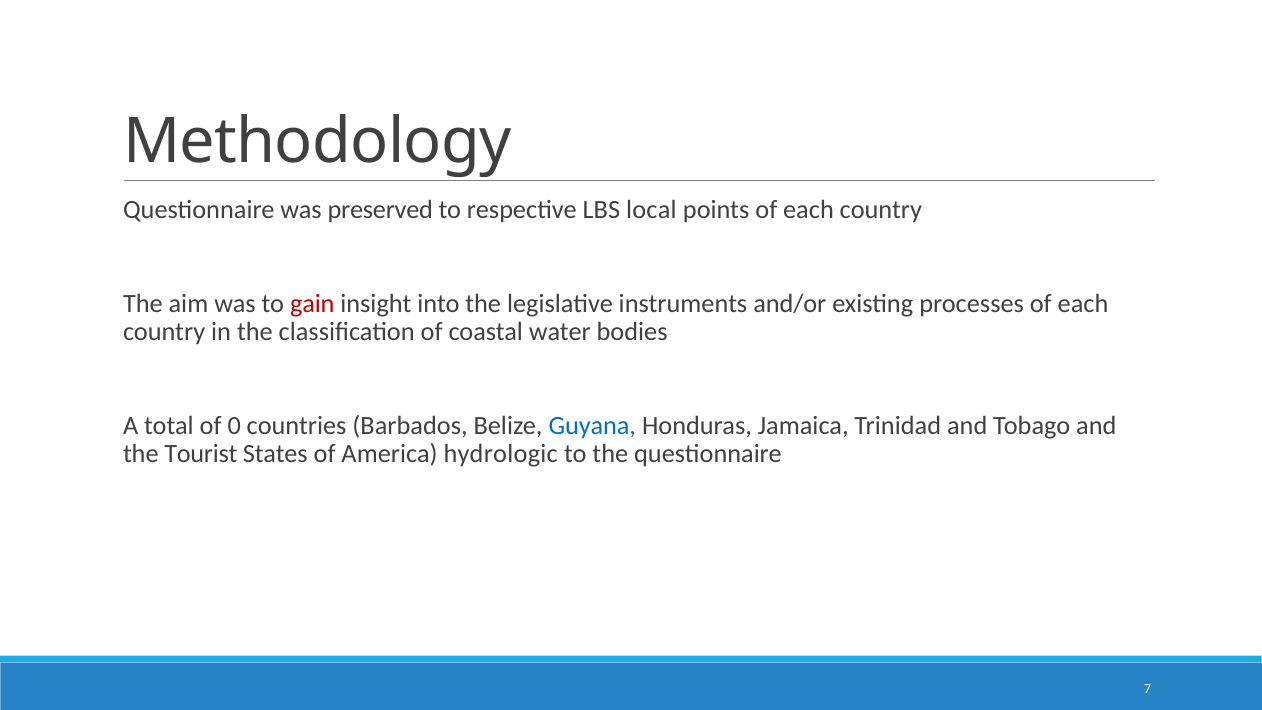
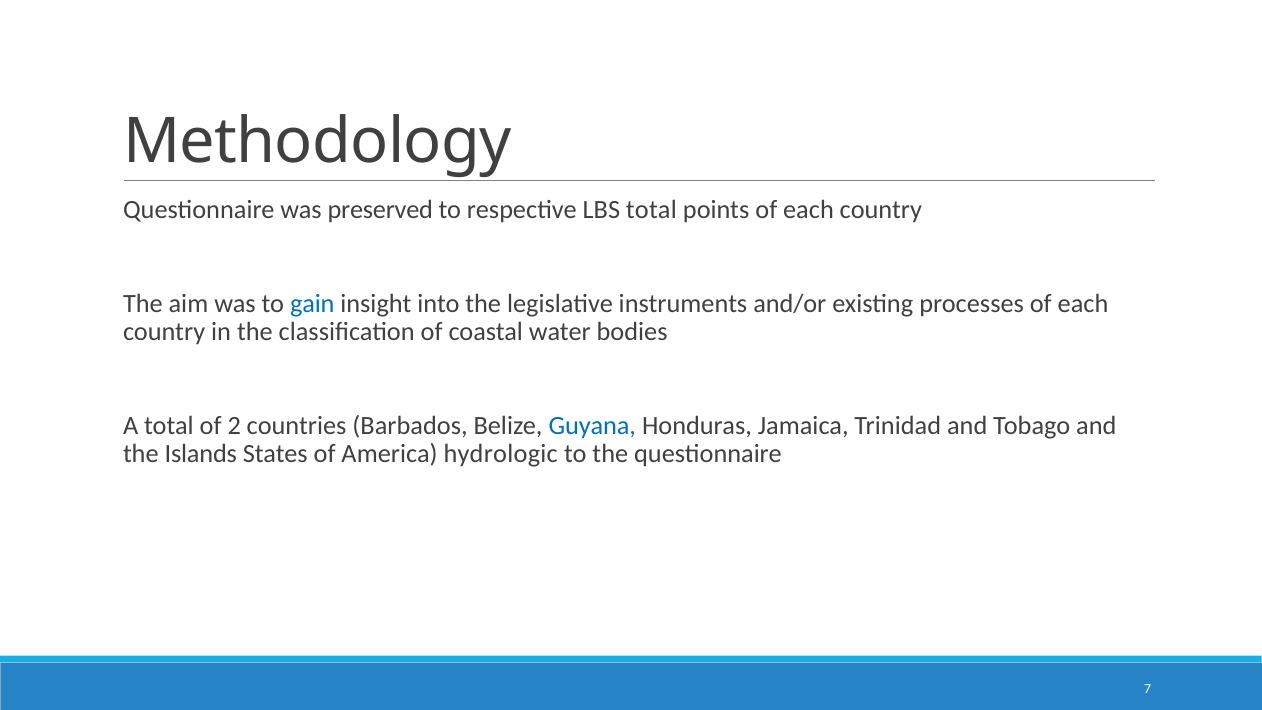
LBS local: local -> total
gain colour: red -> blue
0: 0 -> 2
Tourist: Tourist -> Islands
